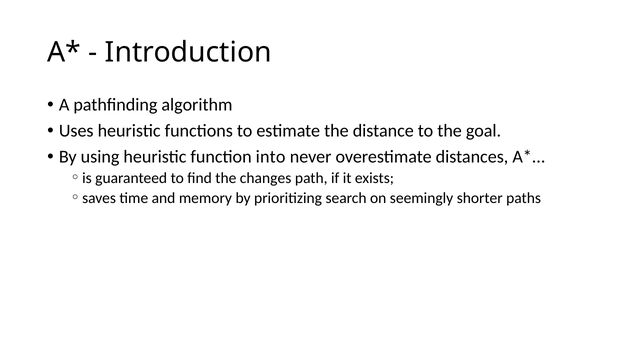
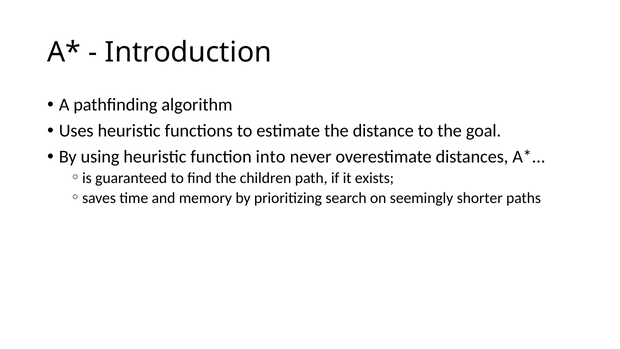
changes: changes -> children
